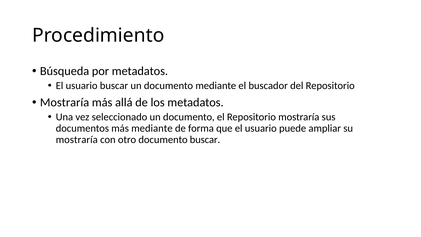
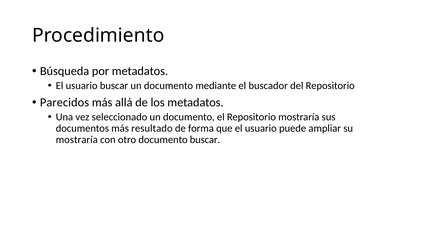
Mostraría at (65, 102): Mostraría -> Parecidos
más mediante: mediante -> resultado
